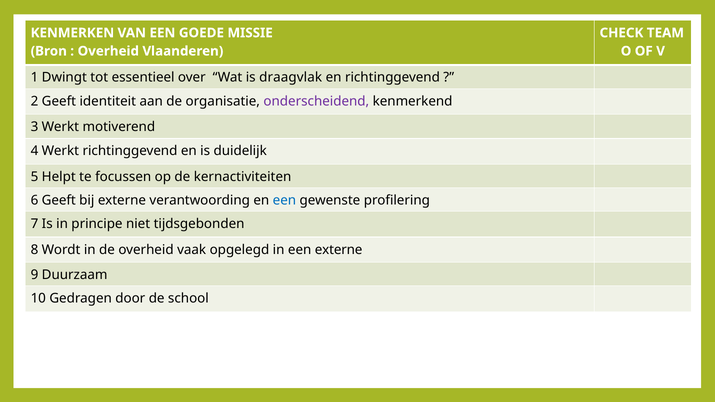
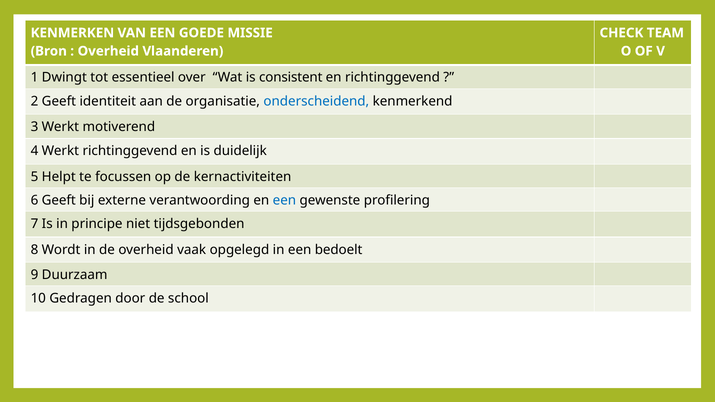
draagvlak: draagvlak -> consistent
onderscheidend colour: purple -> blue
een externe: externe -> bedoelt
